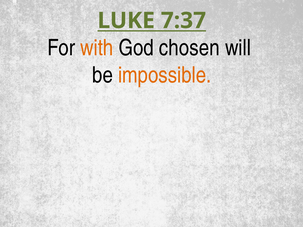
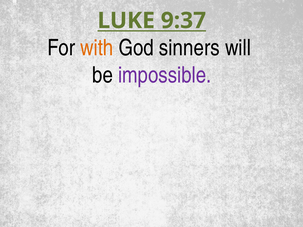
7:37: 7:37 -> 9:37
chosen: chosen -> sinners
impossible colour: orange -> purple
